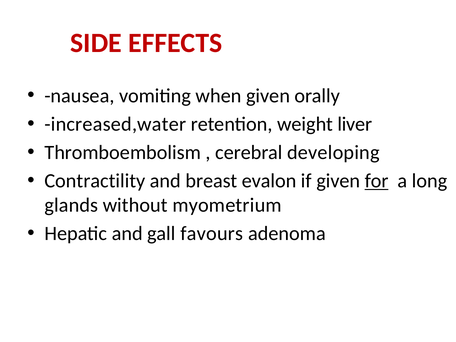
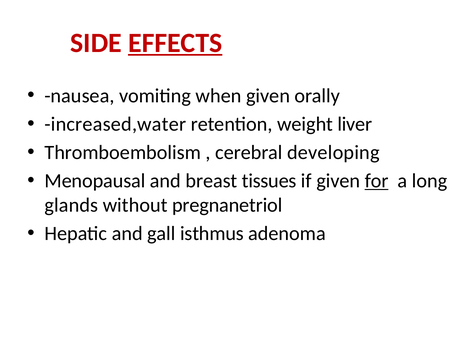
EFFECTS underline: none -> present
Contractility: Contractility -> Menopausal
evalon: evalon -> tissues
myometrium: myometrium -> pregnanetriol
favours: favours -> isthmus
